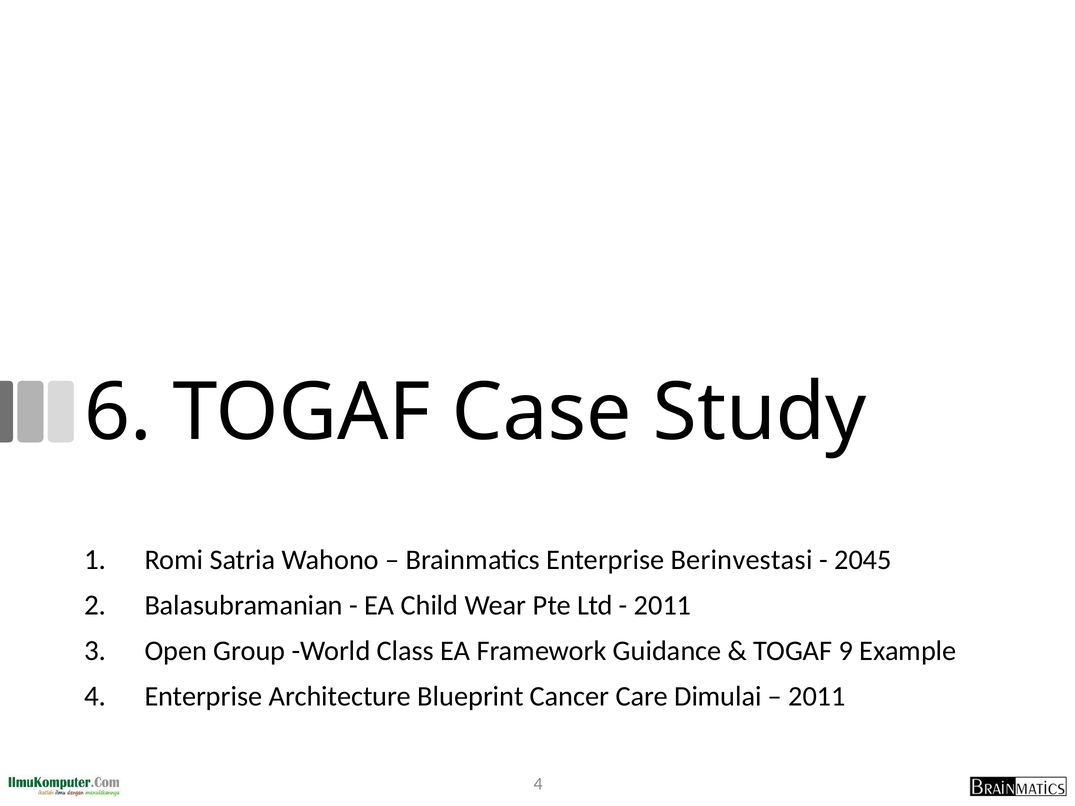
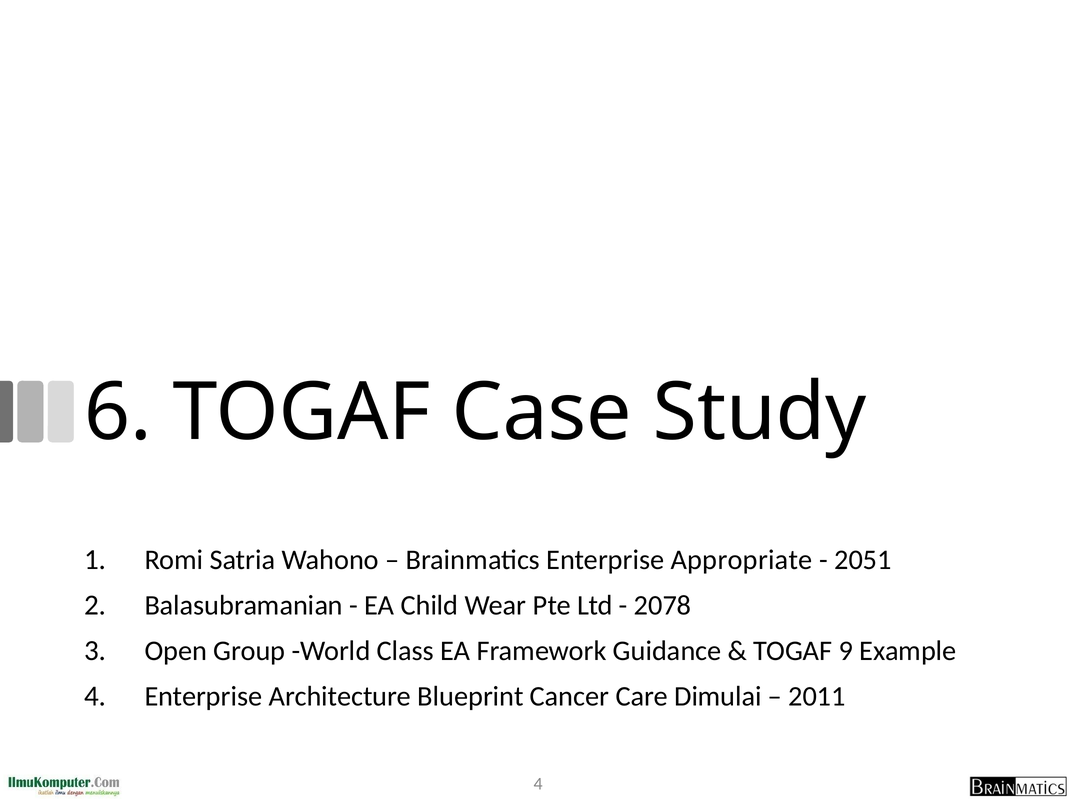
Berinvestasi: Berinvestasi -> Appropriate
2045: 2045 -> 2051
2011 at (663, 606): 2011 -> 2078
